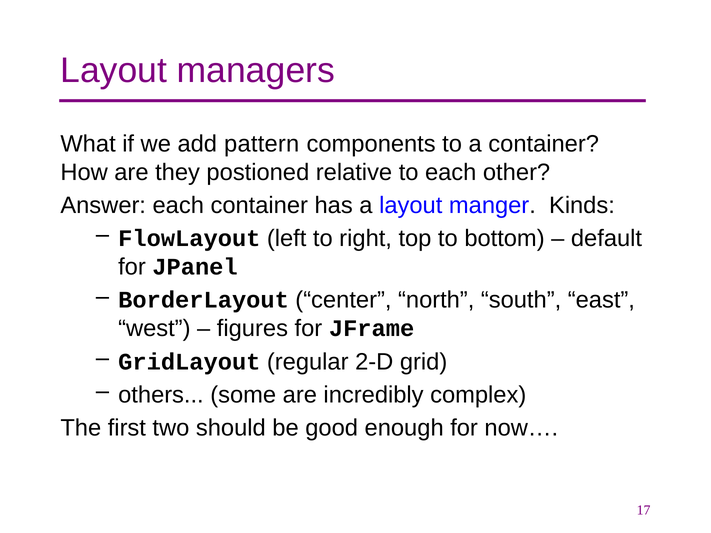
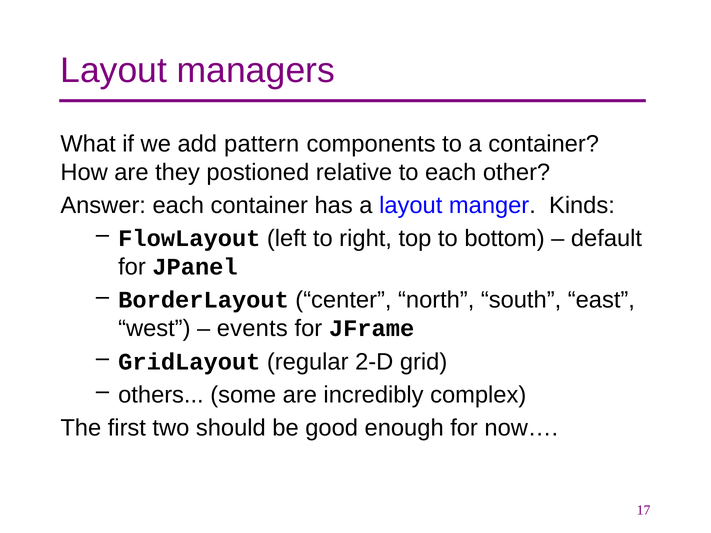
figures: figures -> events
